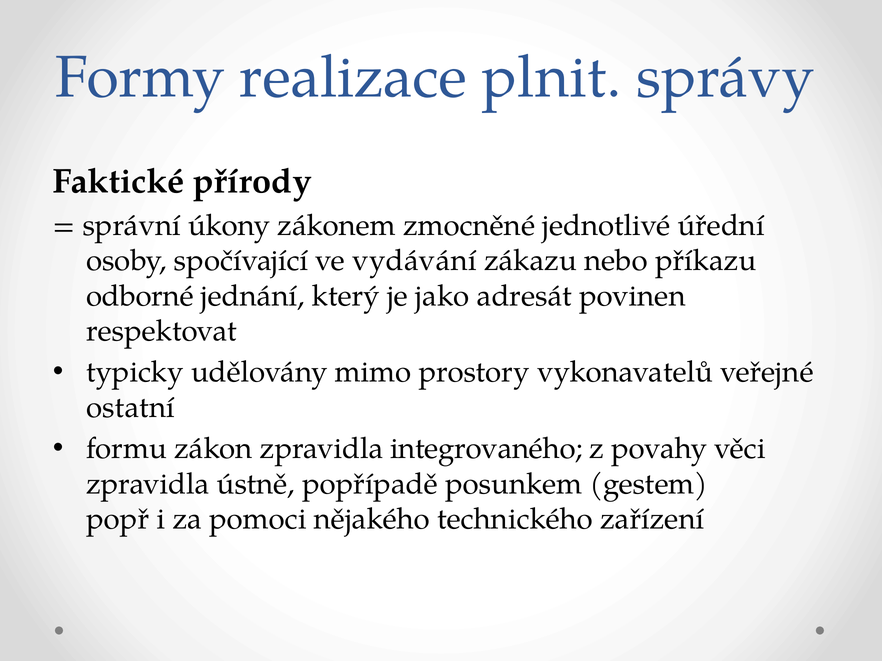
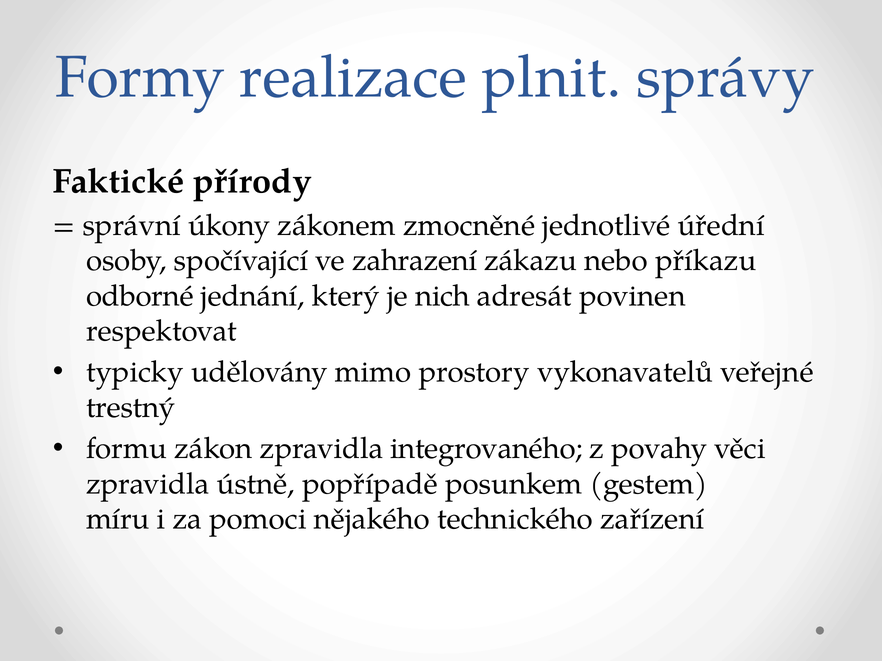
vydávání: vydávání -> zahrazení
jako: jako -> nich
ostatní: ostatní -> trestný
popř: popř -> míru
